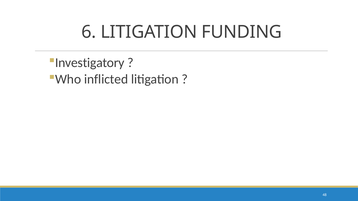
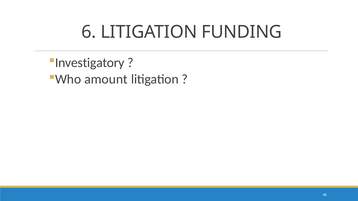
inflicted: inflicted -> amount
